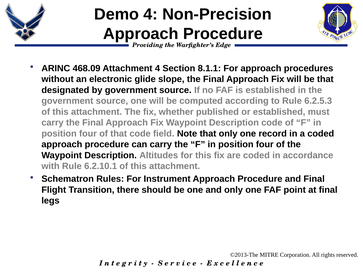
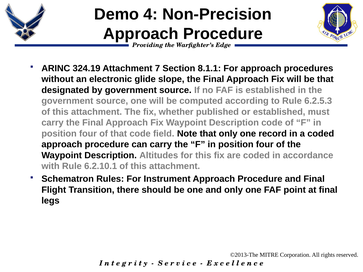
468.09: 468.09 -> 324.19
Attachment 4: 4 -> 7
